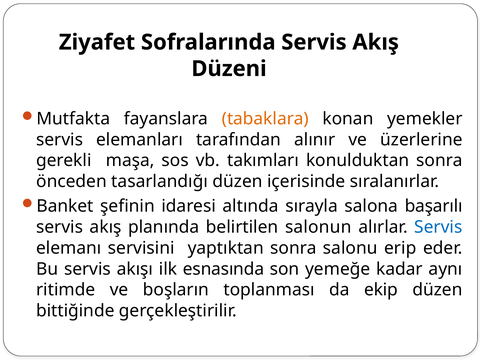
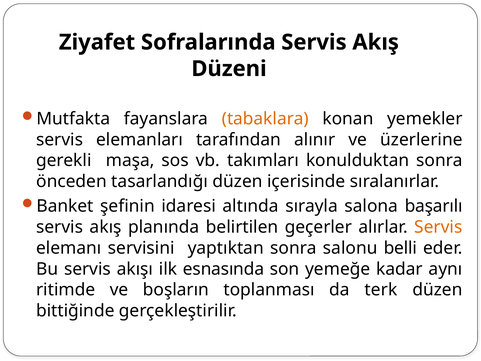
salonun: salonun -> geçerler
Servis at (438, 227) colour: blue -> orange
erip: erip -> belli
ekip: ekip -> terk
